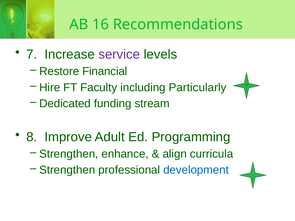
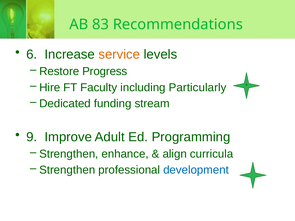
16: 16 -> 83
7: 7 -> 6
service colour: purple -> orange
Financial: Financial -> Progress
8: 8 -> 9
